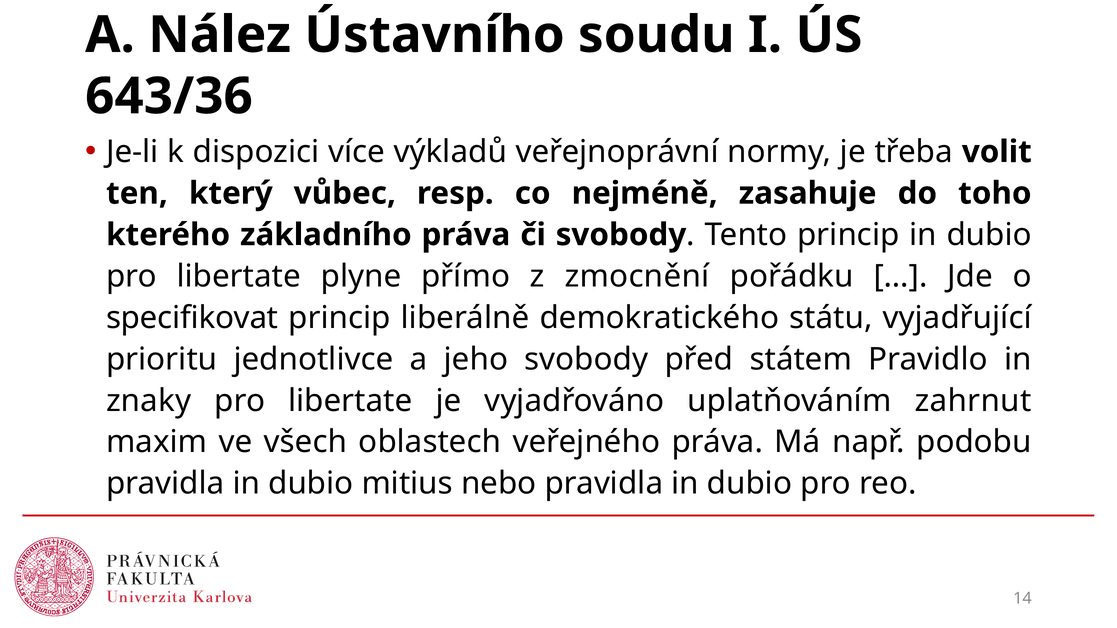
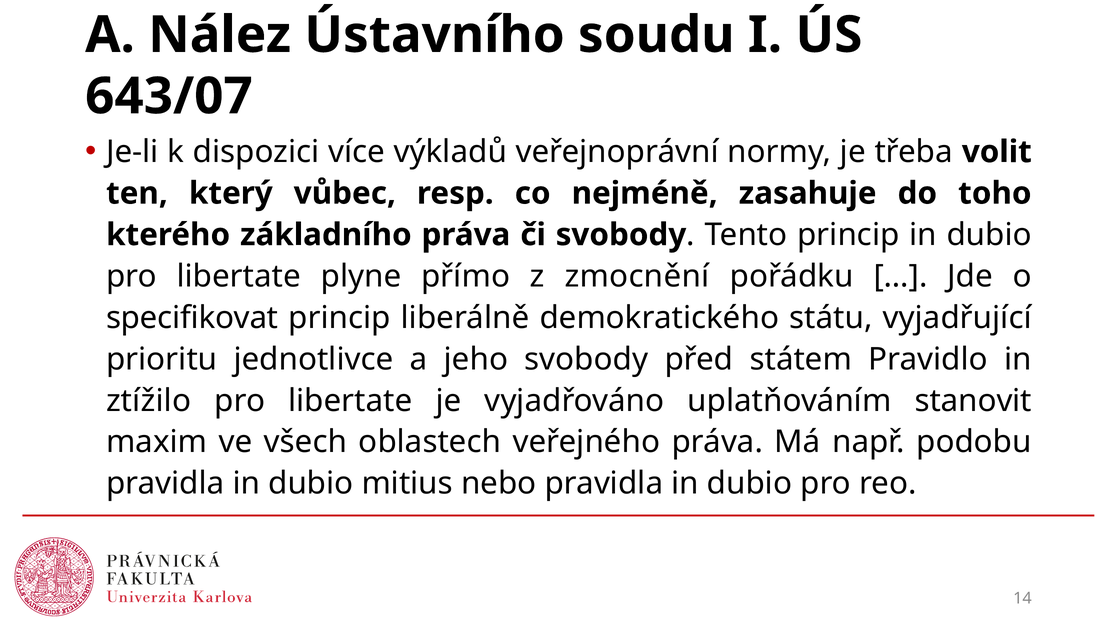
643/36: 643/36 -> 643/07
znaky: znaky -> ztížilo
zahrnut: zahrnut -> stanovit
